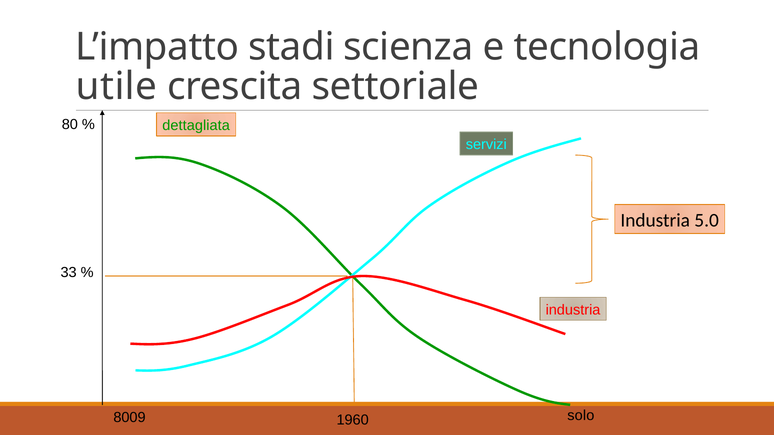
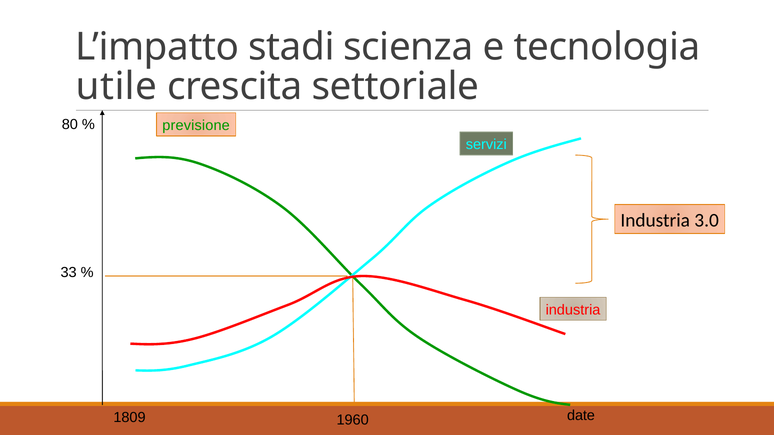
dettagliata: dettagliata -> previsione
5.0: 5.0 -> 3.0
solo: solo -> date
8009: 8009 -> 1809
